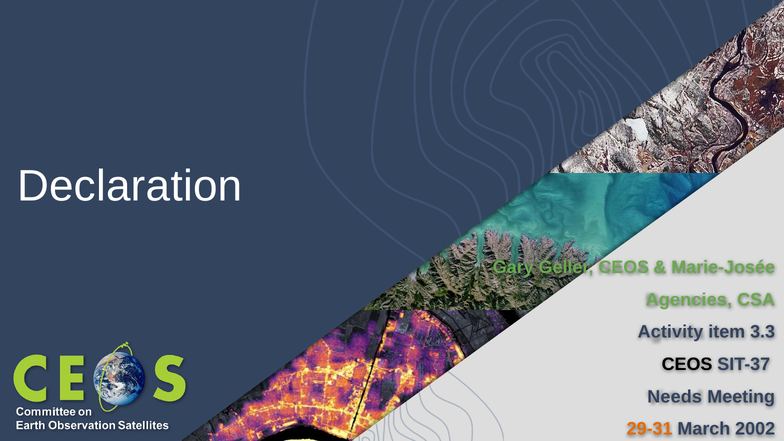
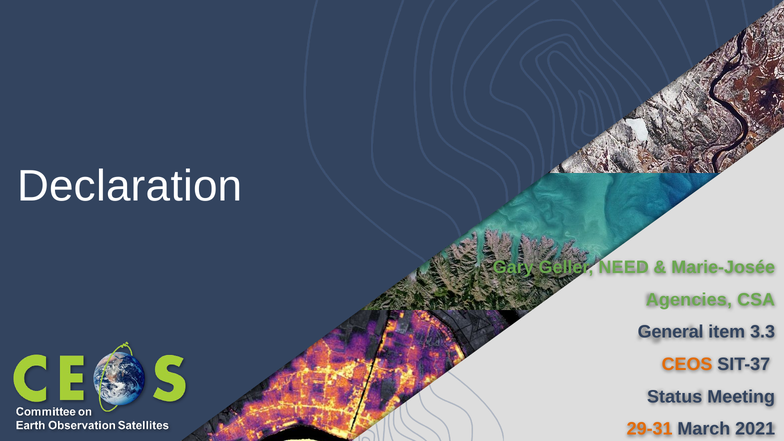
Geller CEOS: CEOS -> NEED
Activity: Activity -> General
CEOS at (687, 364) colour: black -> orange
Needs: Needs -> Status
2002: 2002 -> 2021
